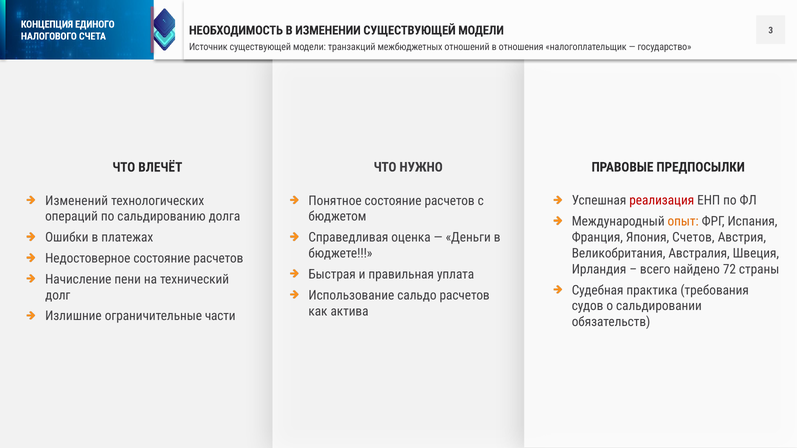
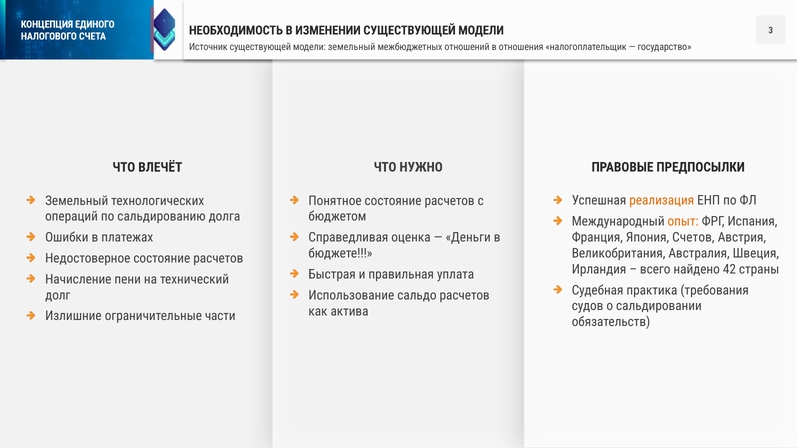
модели транзакций: транзакций -> земельный
Изменений at (77, 201): Изменений -> Земельный
реализация colour: red -> orange
72: 72 -> 42
